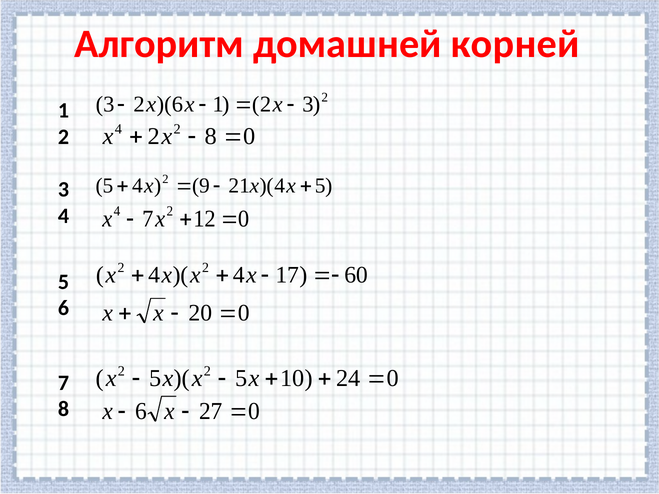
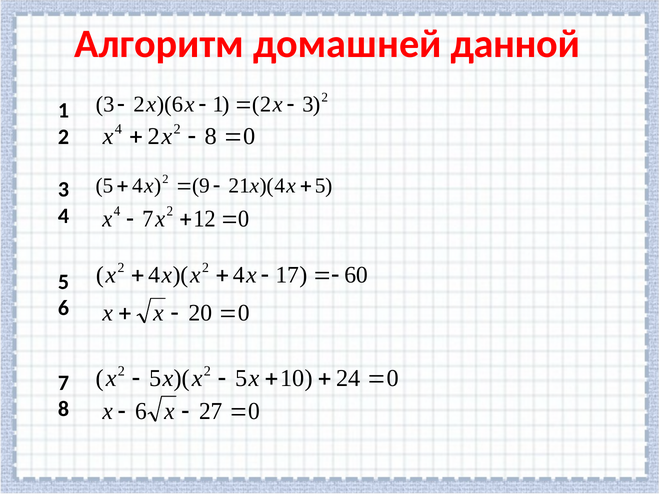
корней: корней -> данной
